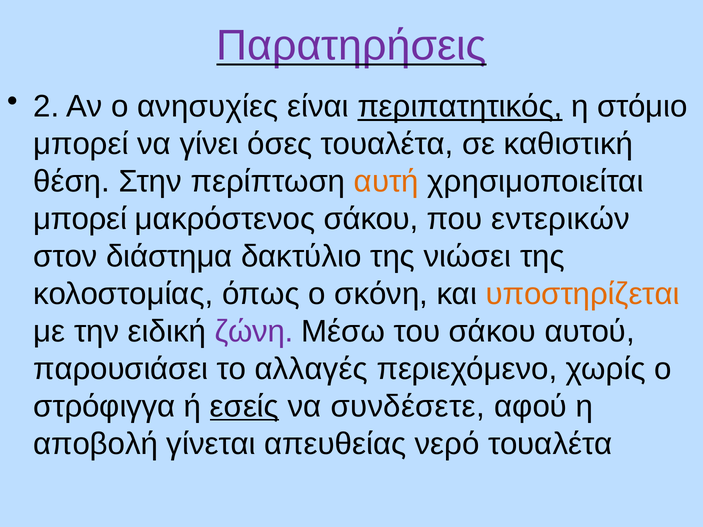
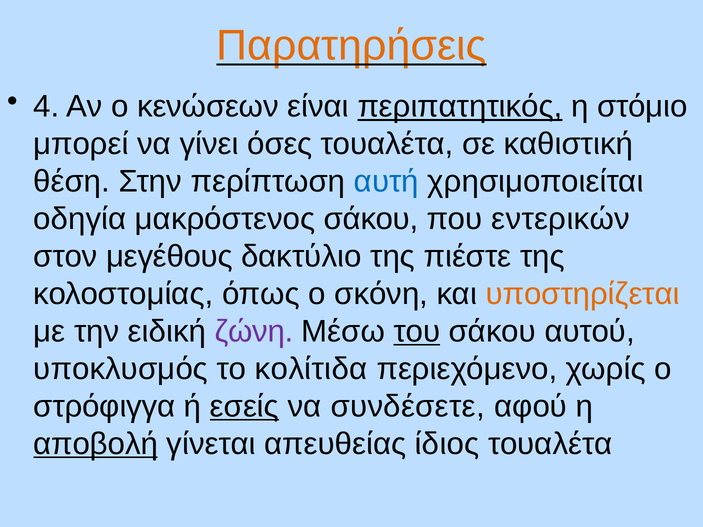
Παρατηρήσεις colour: purple -> orange
2: 2 -> 4
ανησυχίες: ανησυχίες -> κενώσεων
αυτή colour: orange -> blue
μπορεί at (80, 219): μπορεί -> οδηγία
διάστημα: διάστημα -> μεγέθους
νιώσει: νιώσει -> πιέστε
του underline: none -> present
παρουσιάσει: παρουσιάσει -> υποκλυσμός
αλλαγές: αλλαγές -> κολίτιδα
αποβολή underline: none -> present
νερό: νερό -> ίδιος
